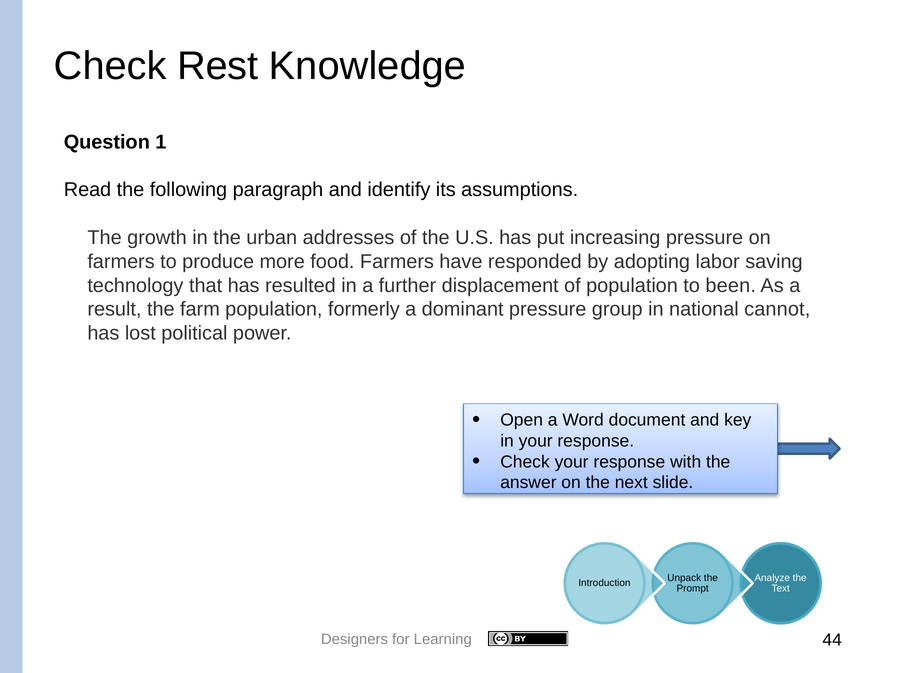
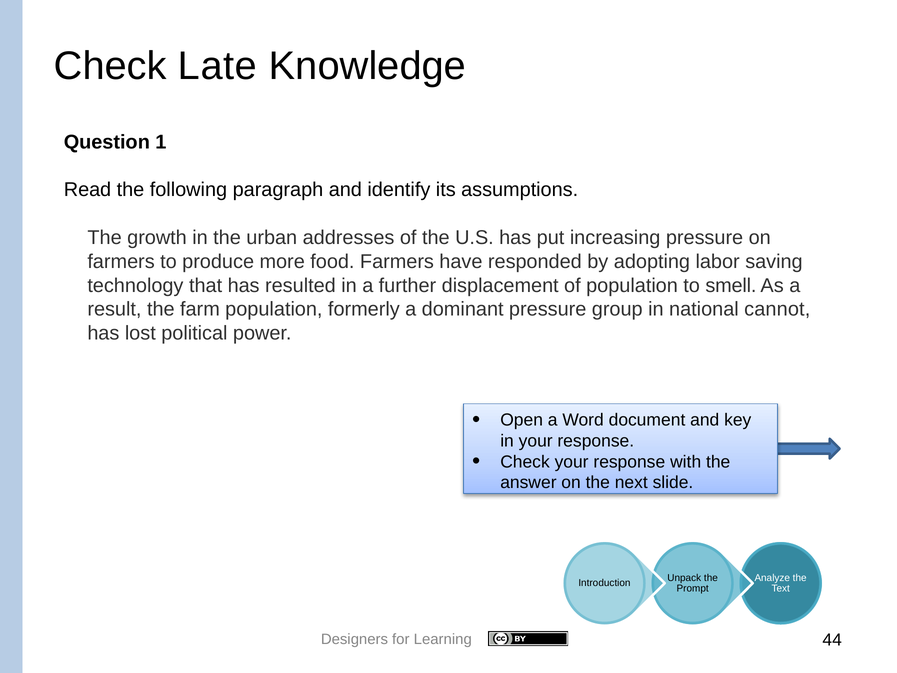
Rest: Rest -> Late
been: been -> smell
